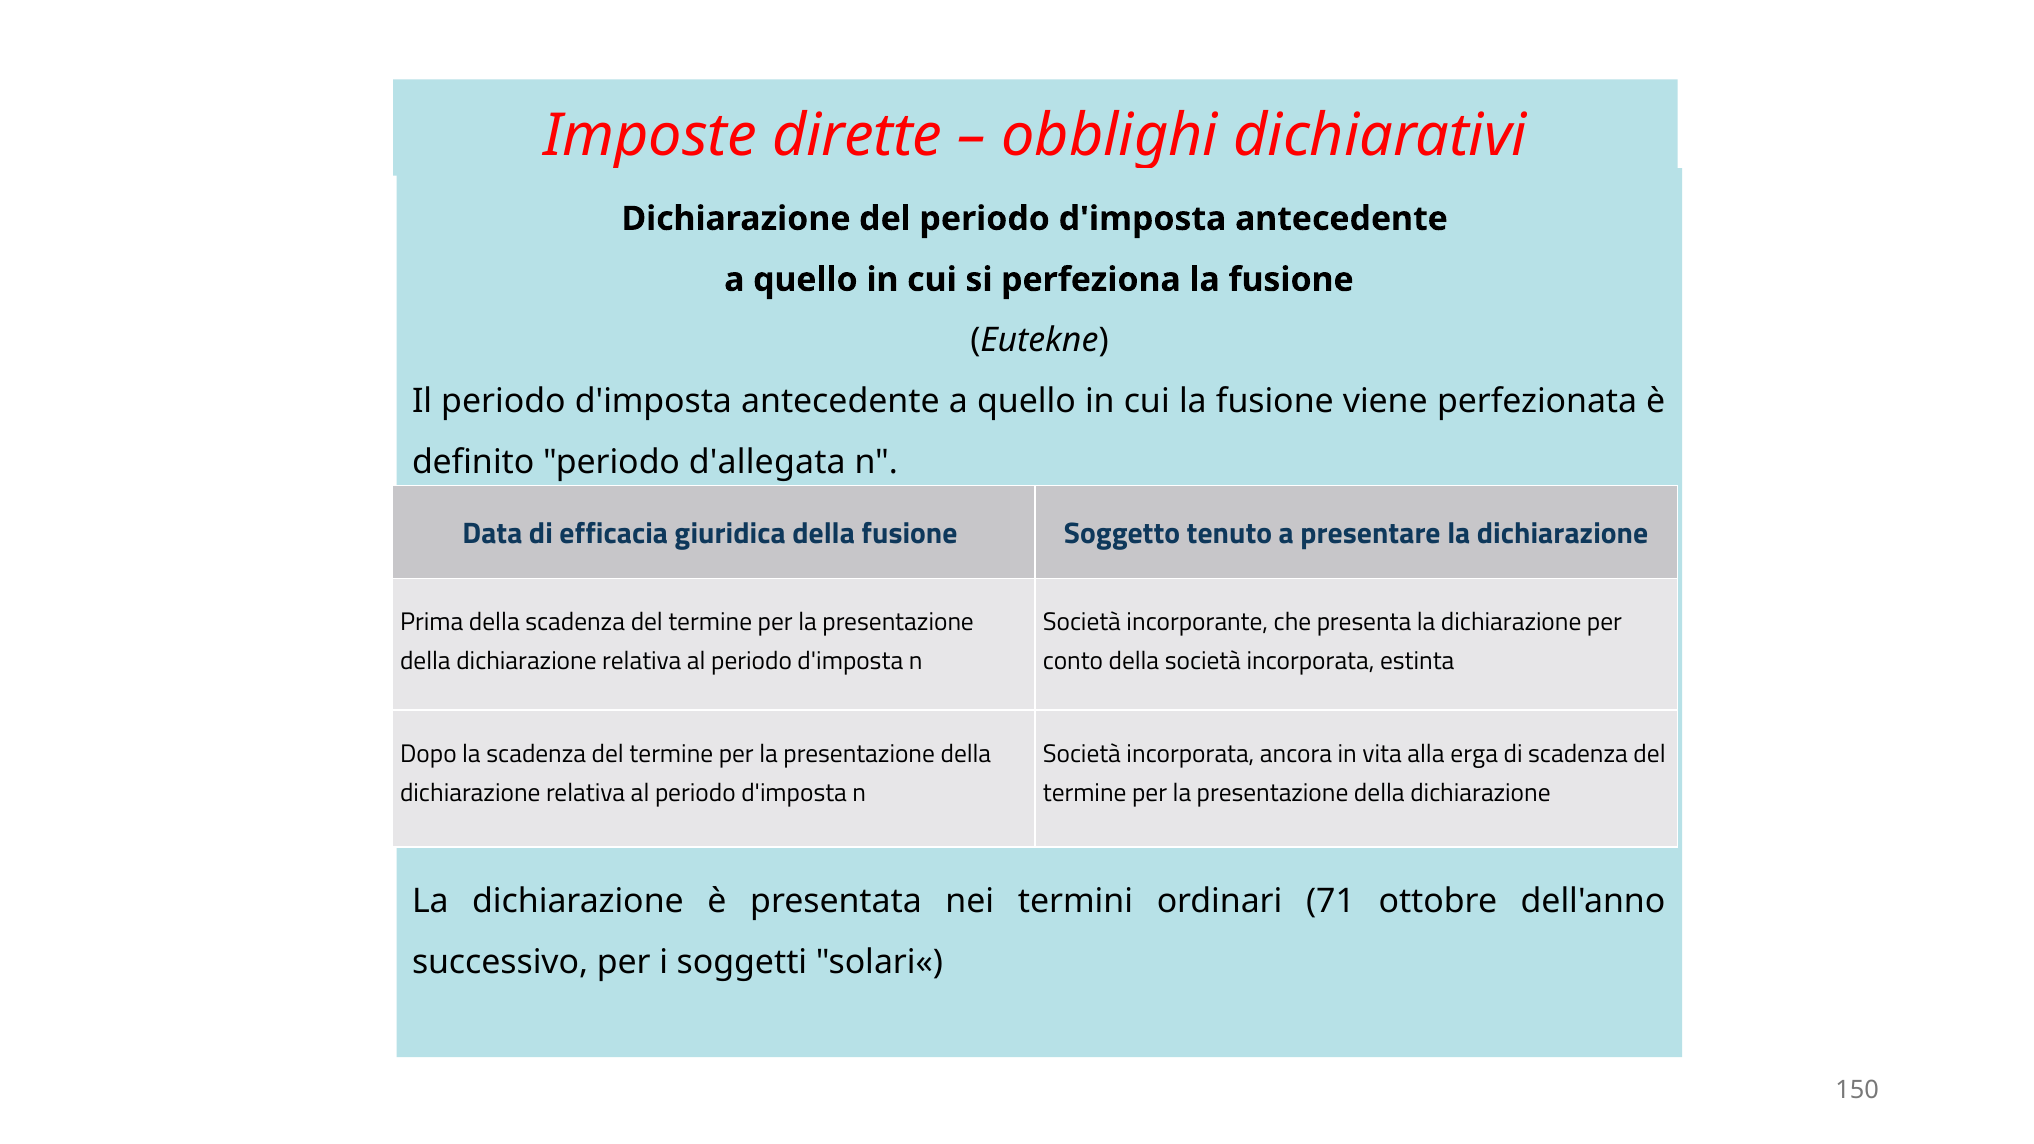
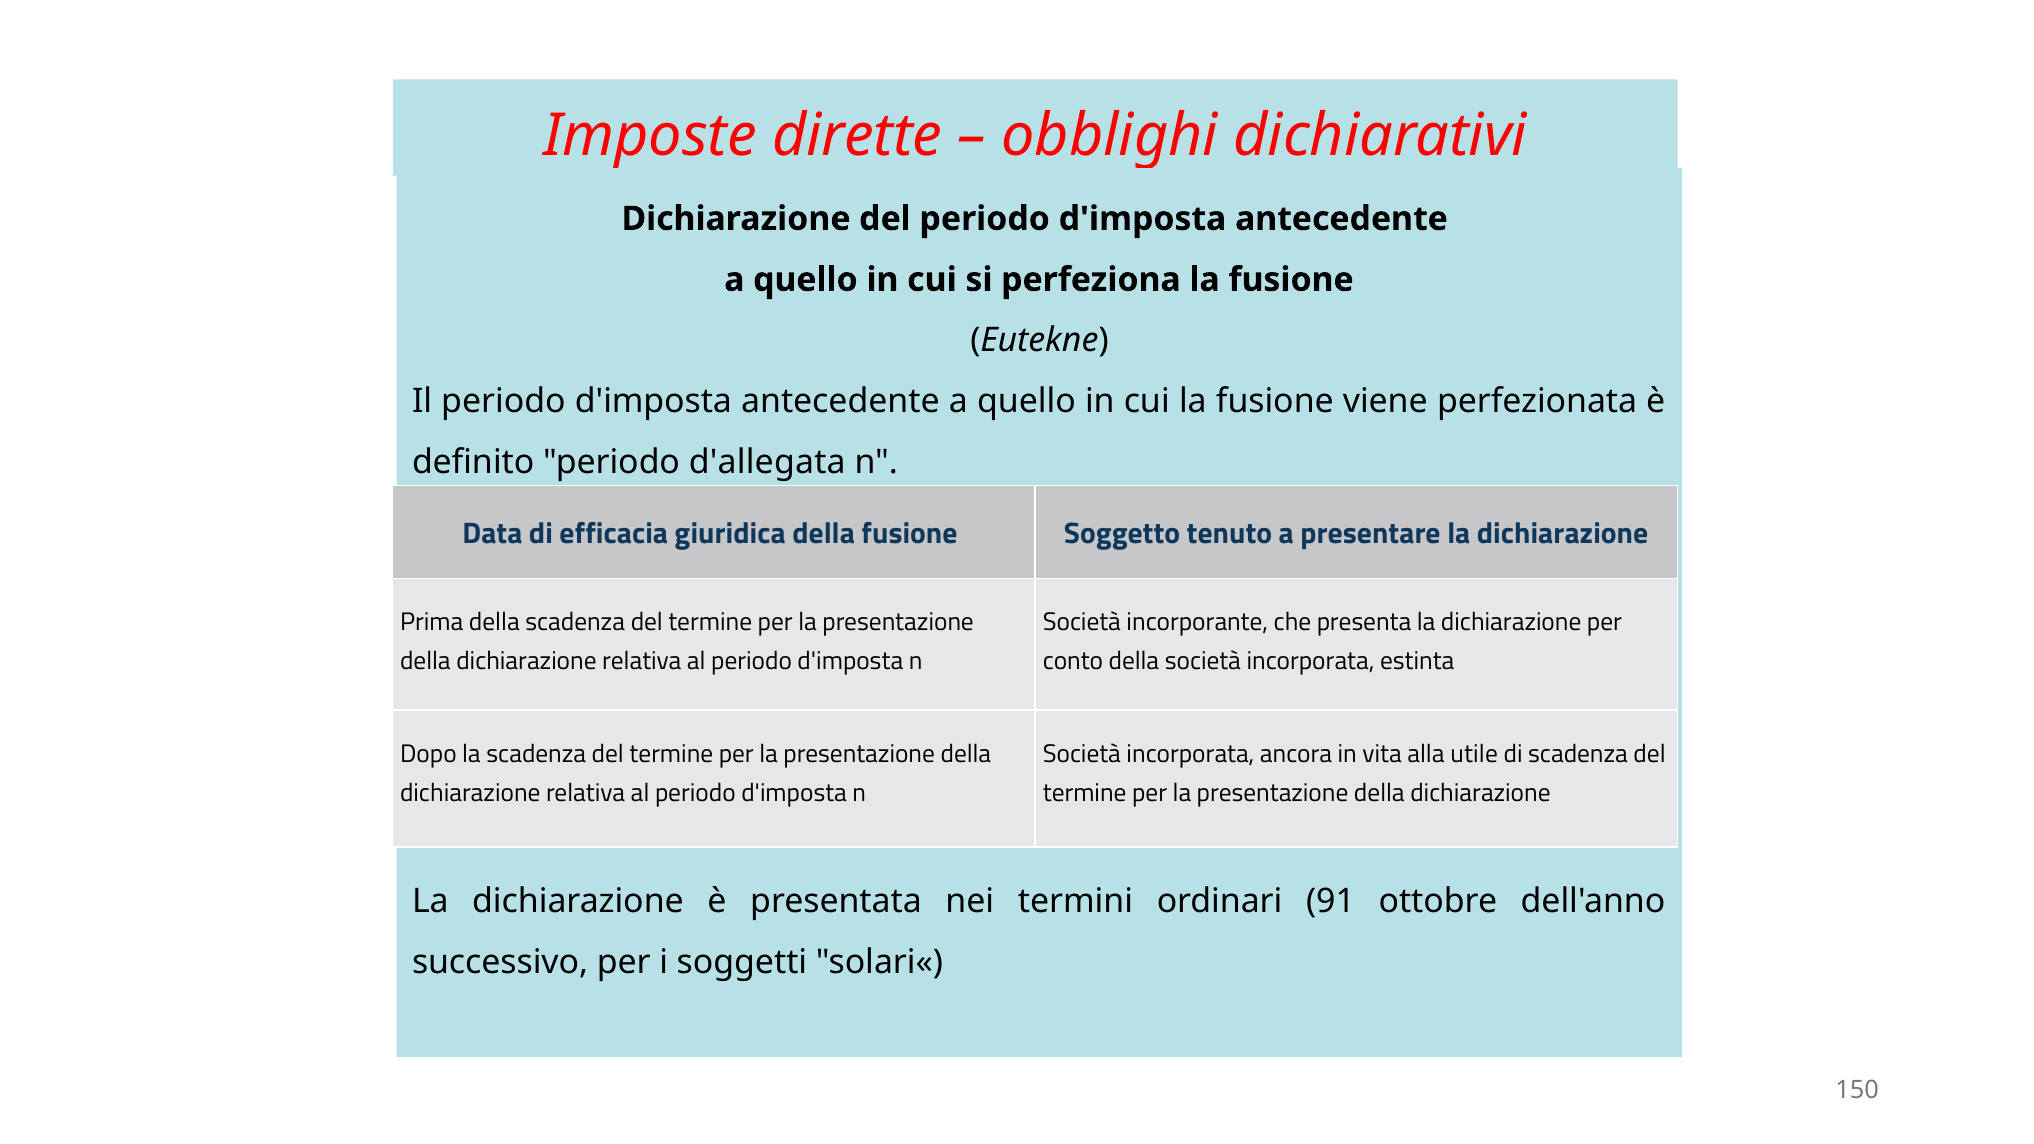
erga: erga -> utile
71: 71 -> 91
